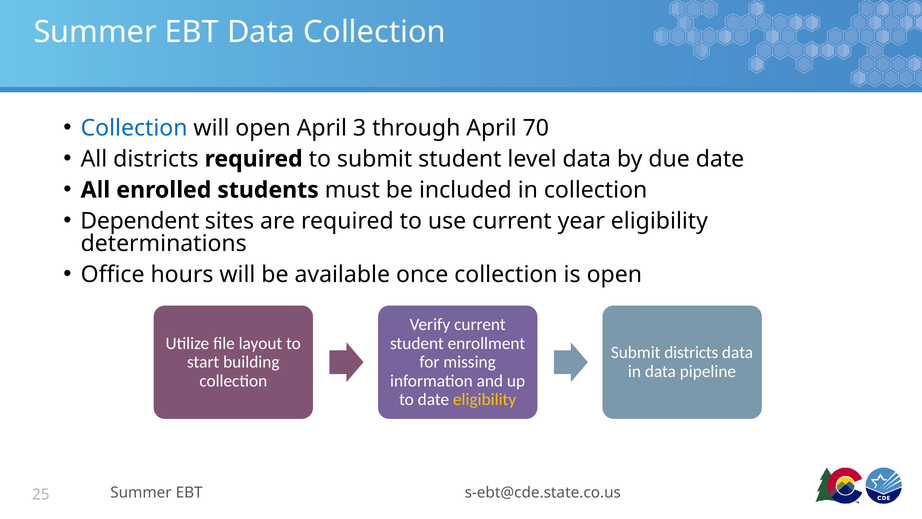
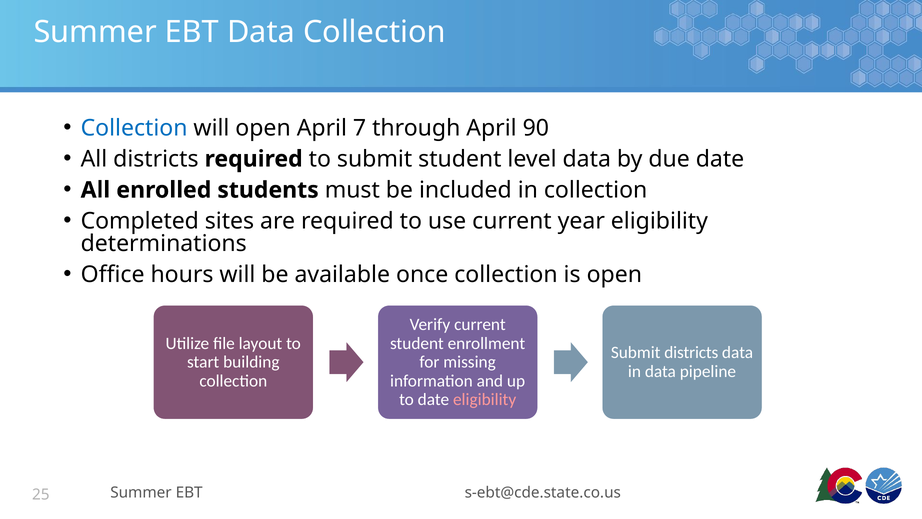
3: 3 -> 7
70: 70 -> 90
Dependent: Dependent -> Completed
eligibility at (485, 399) colour: yellow -> pink
